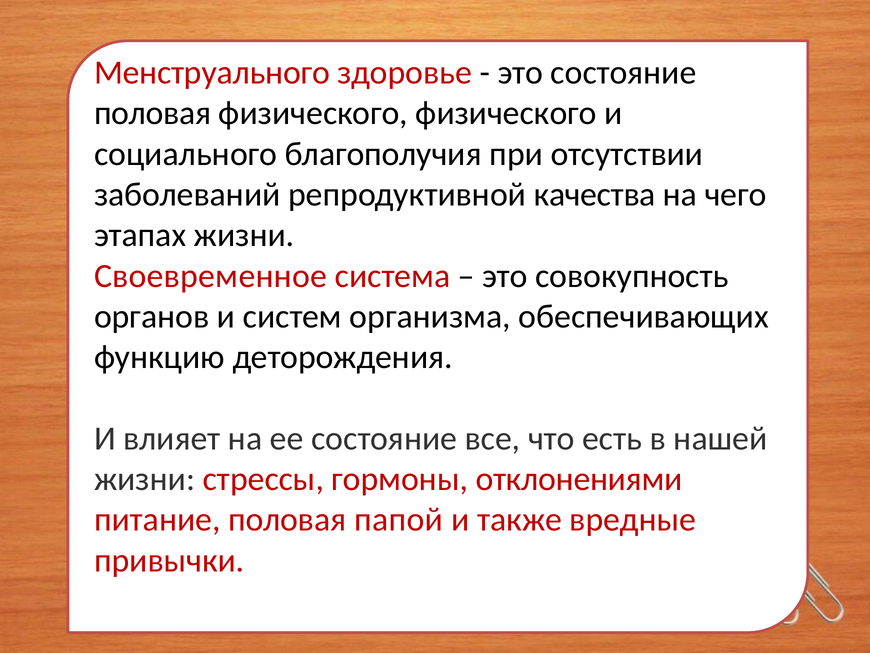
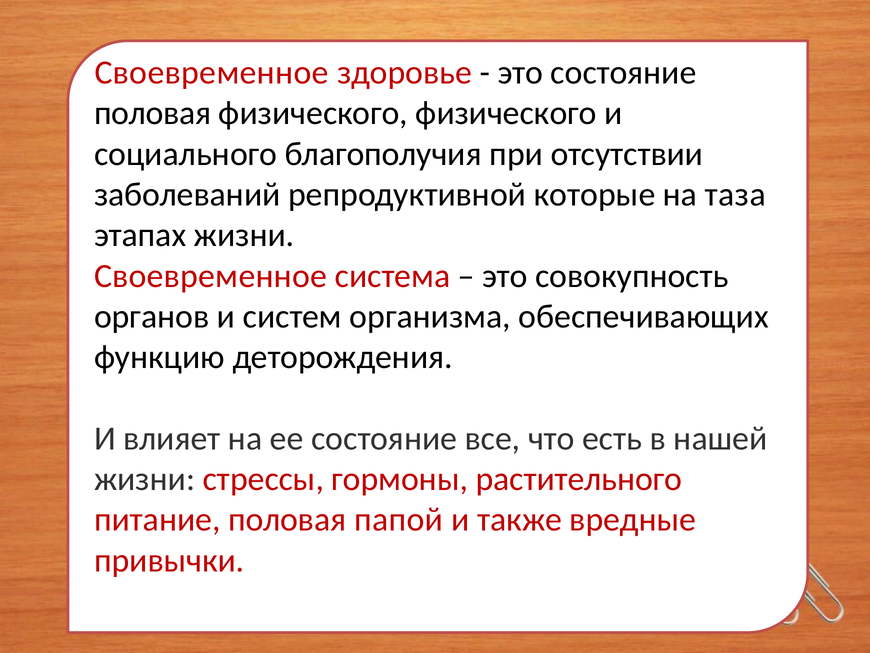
Менструального at (212, 73): Менструального -> Своевременное
качества: качества -> которые
чего: чего -> таза
отклонениями: отклонениями -> растительного
